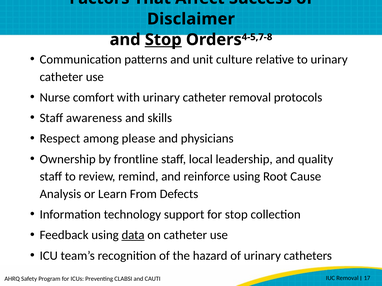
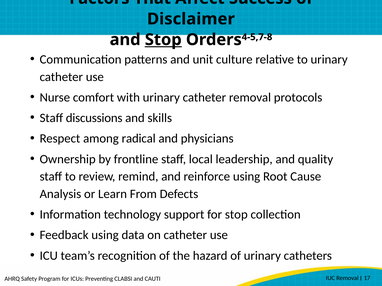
awareness: awareness -> discussions
please: please -> radical
data underline: present -> none
